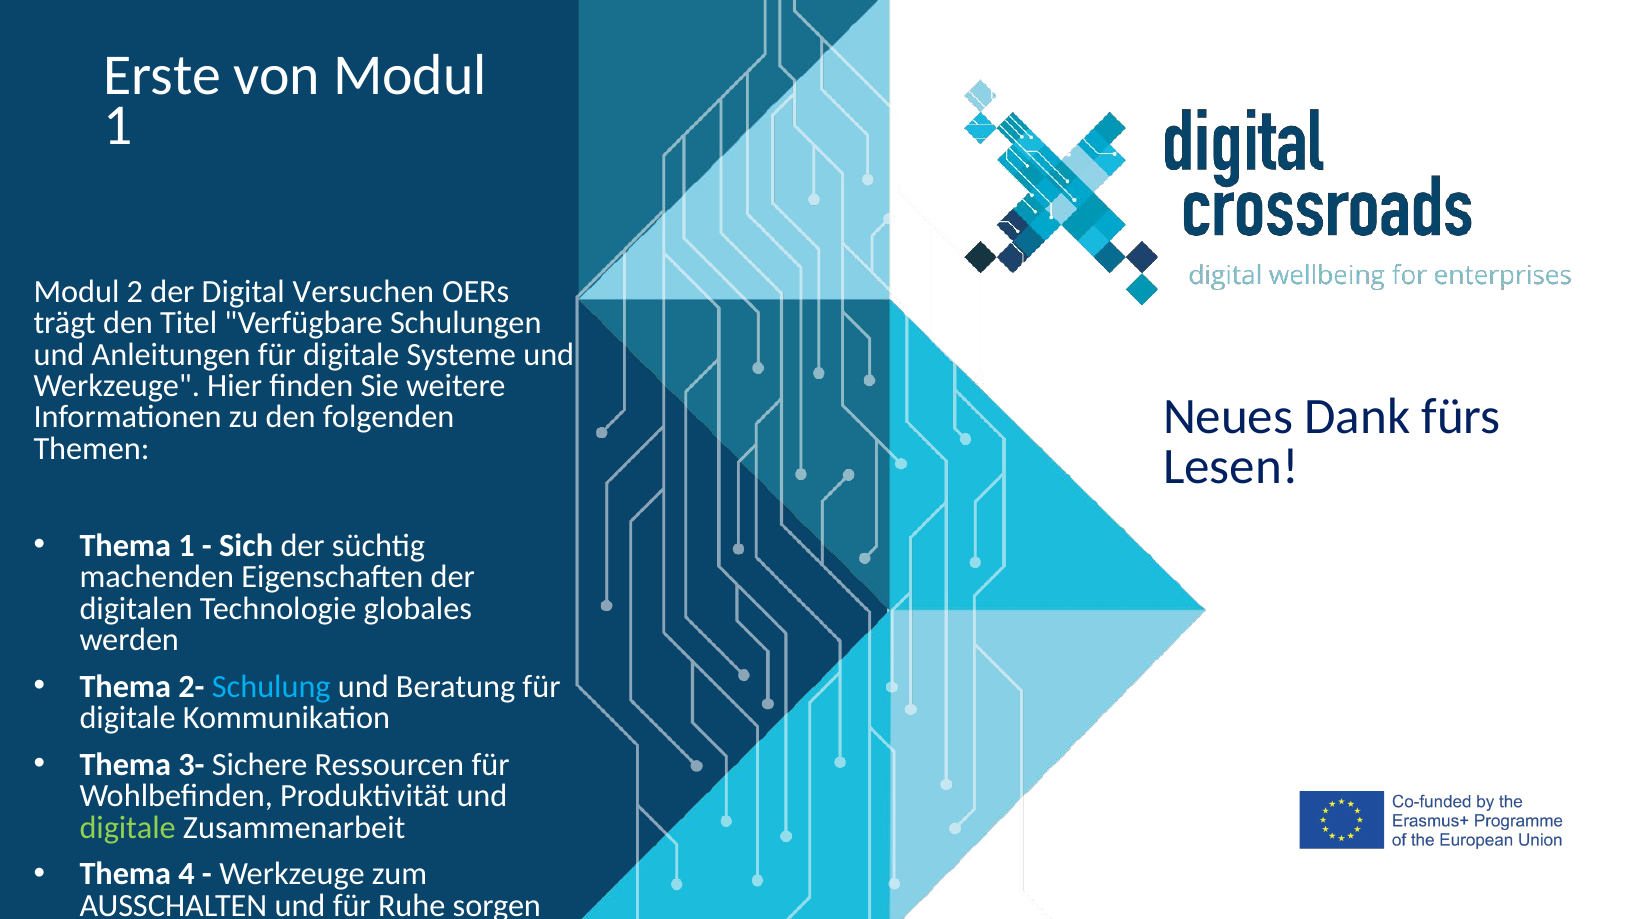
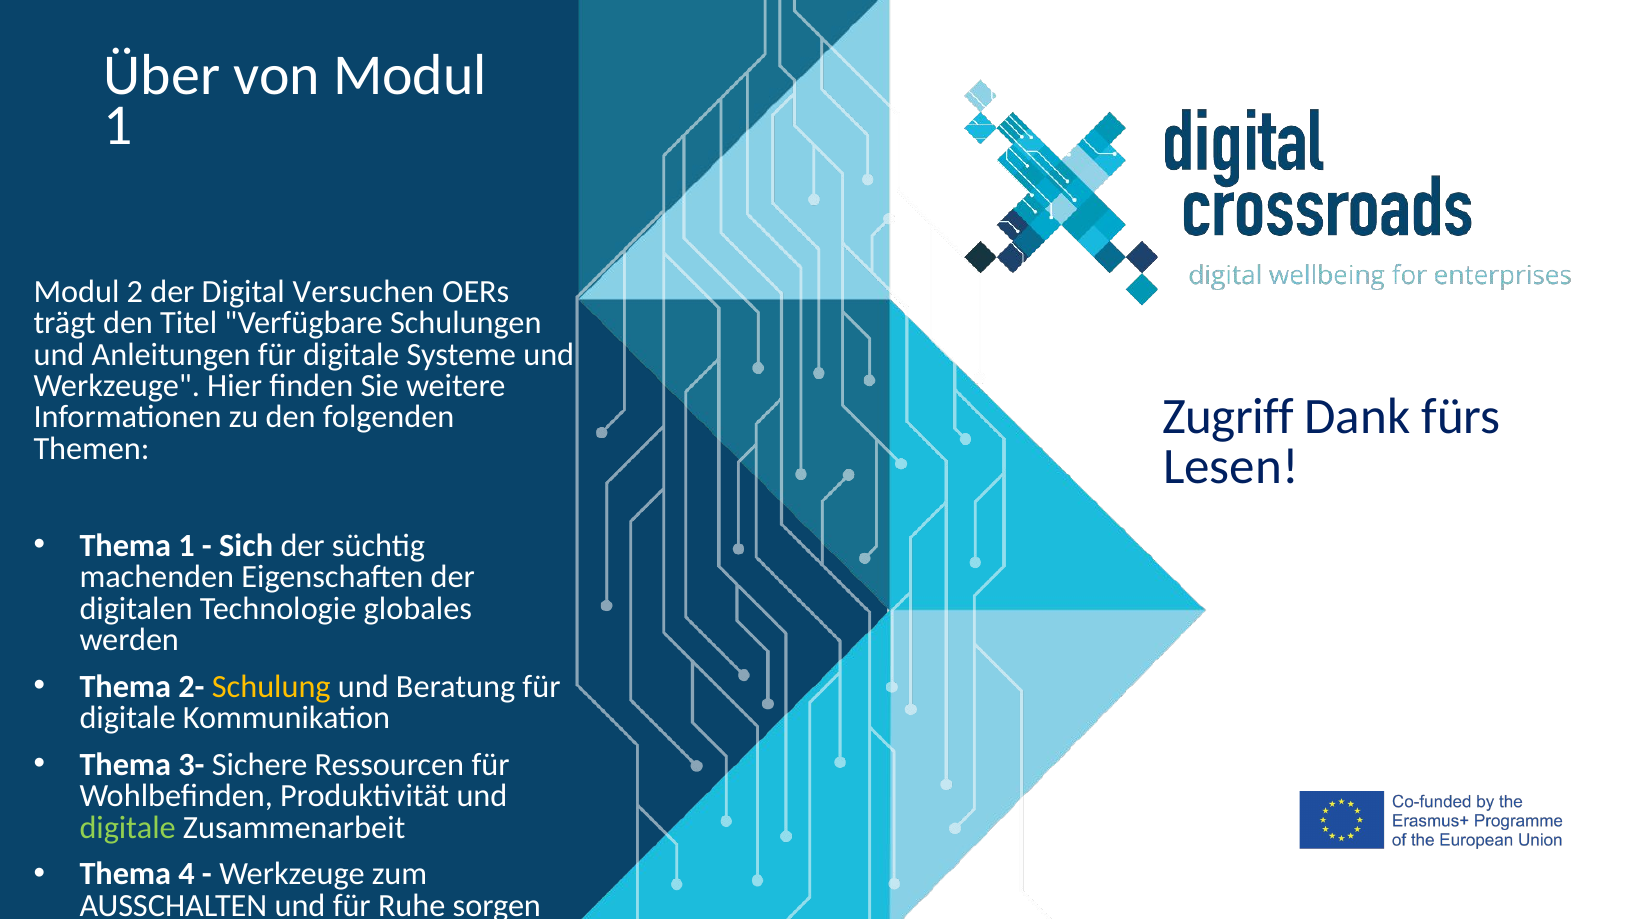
Erste: Erste -> Über
Neues: Neues -> Zugriff
Schulung colour: light blue -> yellow
